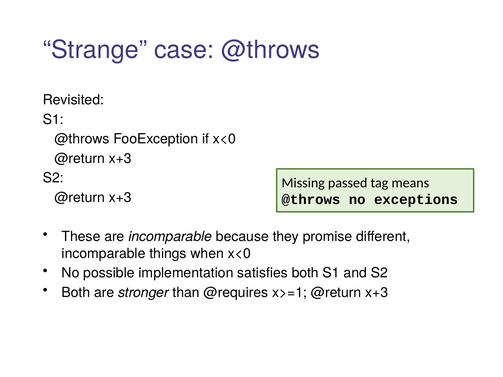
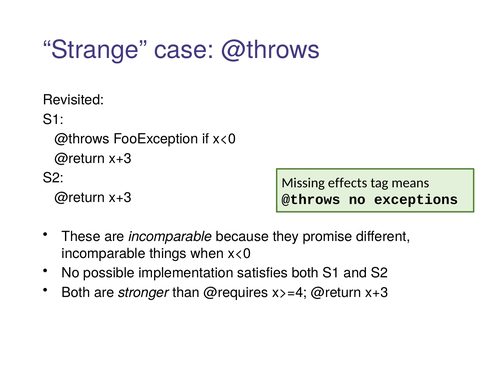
passed: passed -> effects
x>=1: x>=1 -> x>=4
